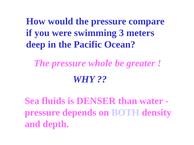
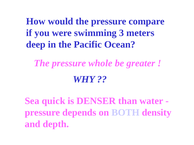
fluids: fluids -> quick
